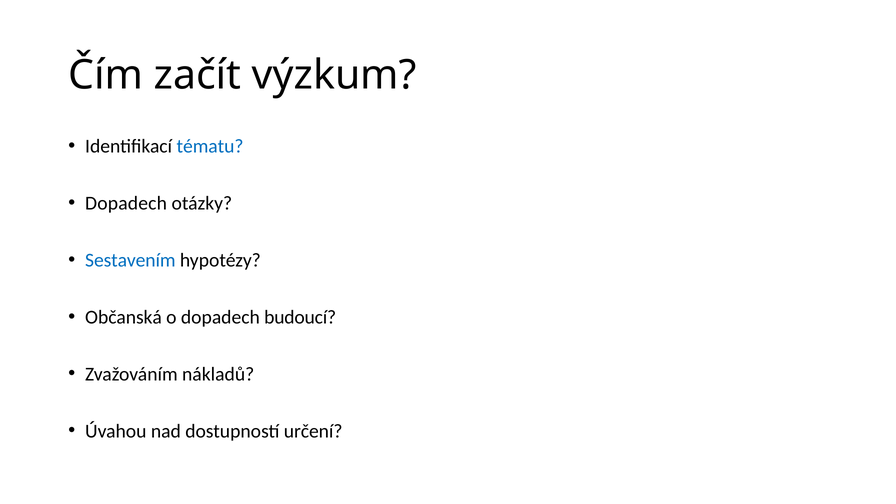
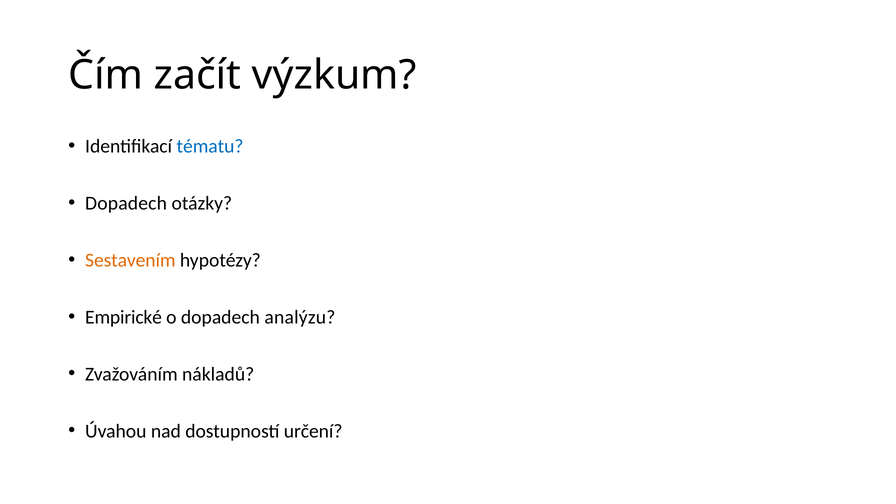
Sestavením colour: blue -> orange
Občanská: Občanská -> Empirické
budoucí: budoucí -> analýzu
